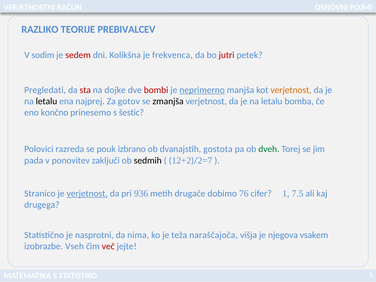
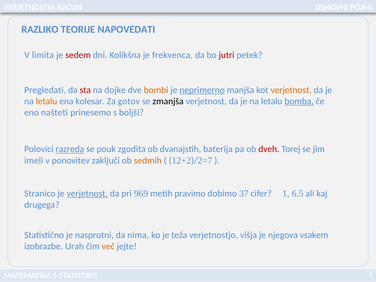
PREBIVALCEV: PREBIVALCEV -> NAPOVEDATI
sodim: sodim -> limita
bombi colour: red -> orange
letalu at (46, 101) colour: black -> orange
najprej: najprej -> kolesar
bomba underline: none -> present
končno: končno -> našteti
šestic: šestic -> boljši
razreda underline: none -> present
izbrano: izbrano -> zgodita
gostota: gostota -> baterija
dveh colour: green -> red
pada: pada -> imeli
sedmih colour: black -> orange
936: 936 -> 969
drugače: drugače -> pravimo
76: 76 -> 37
7.5: 7.5 -> 6.5
naraščajoča: naraščajoča -> verjetnostjo
Vseh: Vseh -> Urah
več colour: red -> orange
